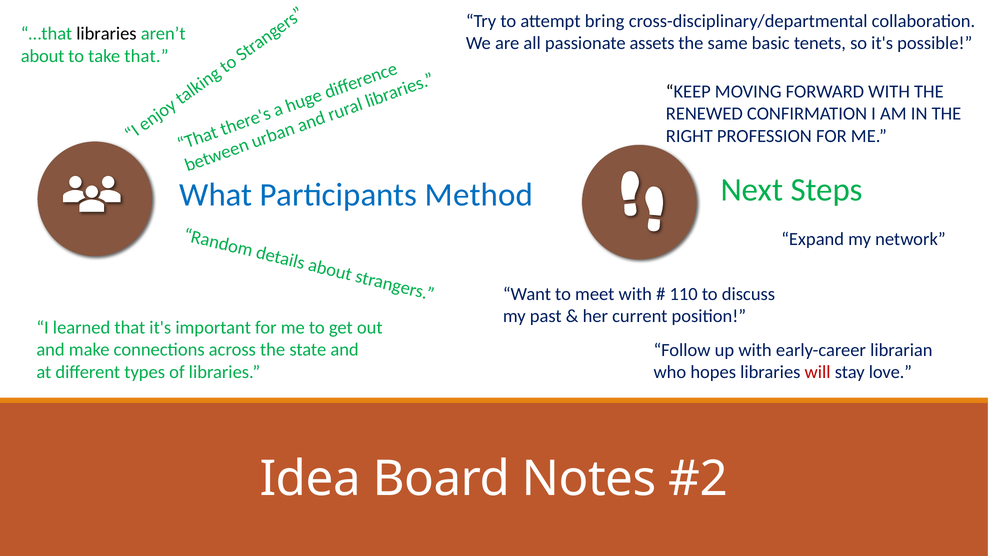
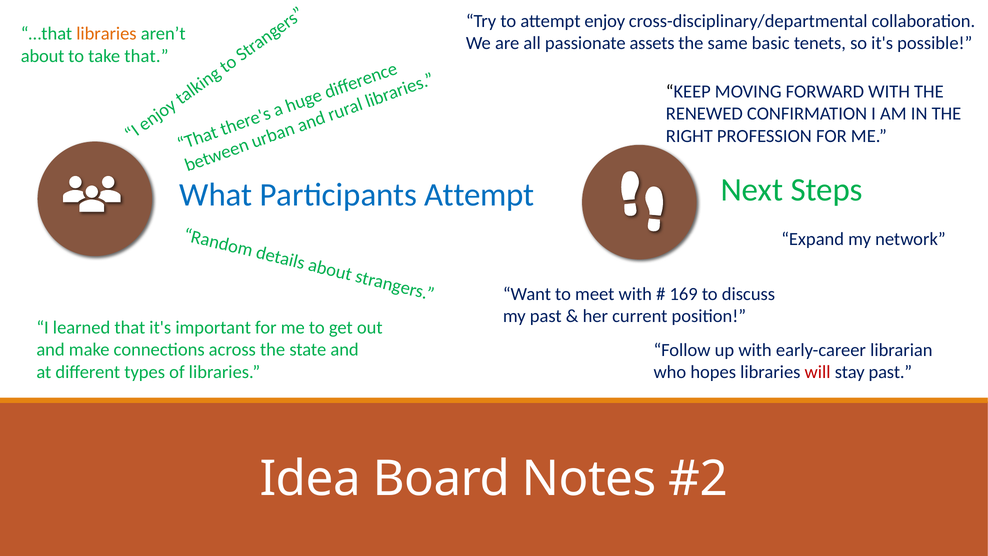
bring: bring -> enjoy
libraries at (106, 34) colour: black -> orange
Method at (479, 195): Method -> Attempt
110: 110 -> 169
stay love: love -> past
